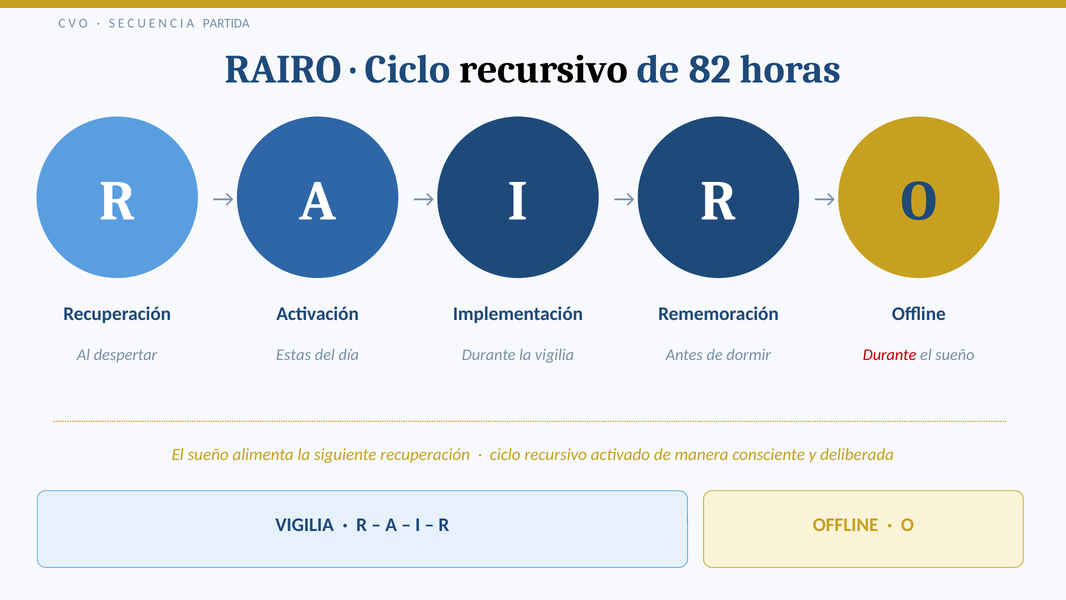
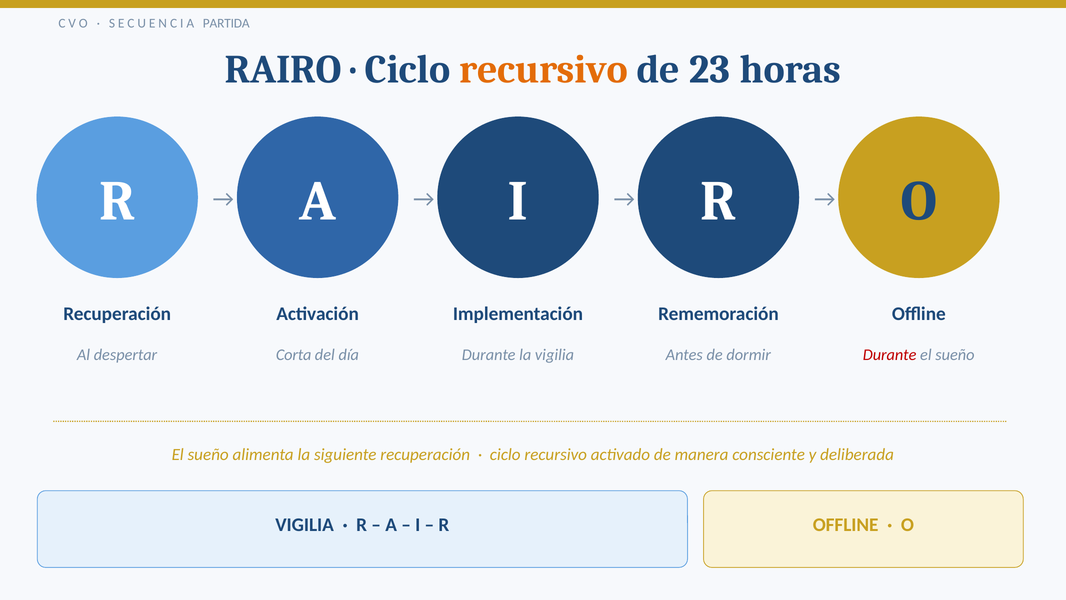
recursivo at (544, 69) colour: black -> orange
82: 82 -> 23
Estas: Estas -> Corta
